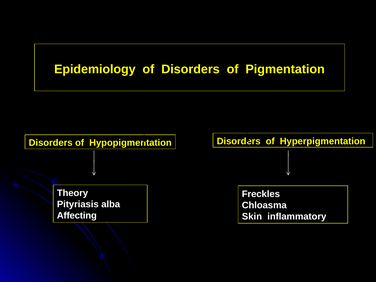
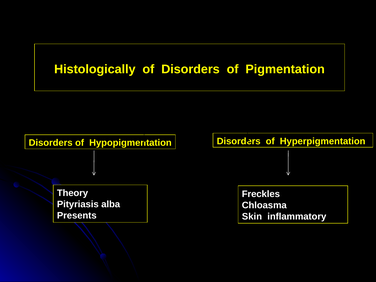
Epidemiology: Epidemiology -> Histologically
Affecting: Affecting -> Presents
